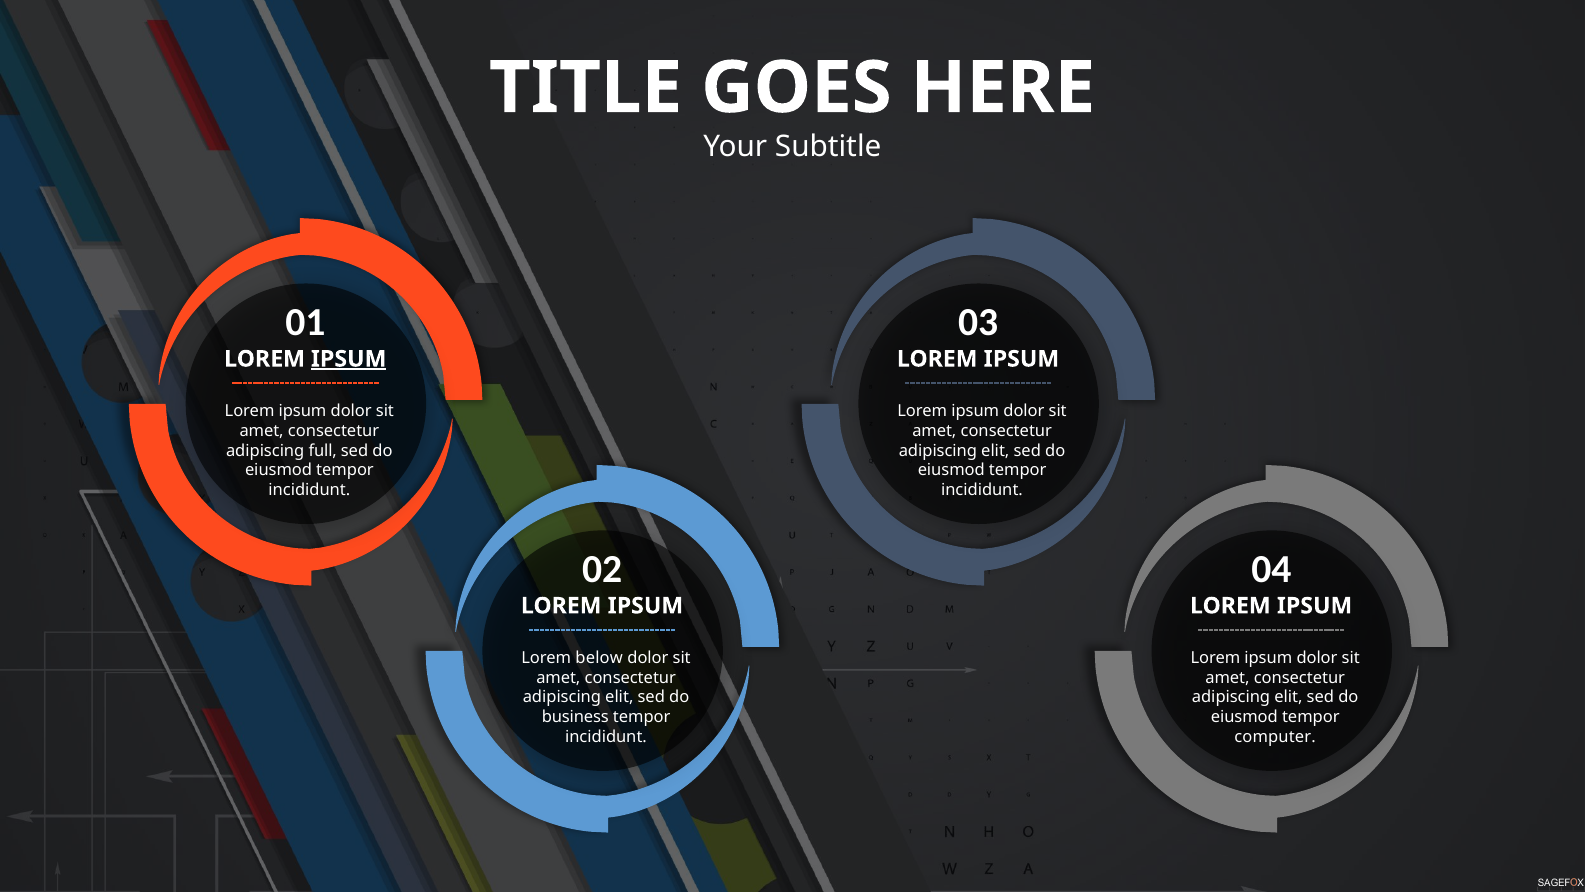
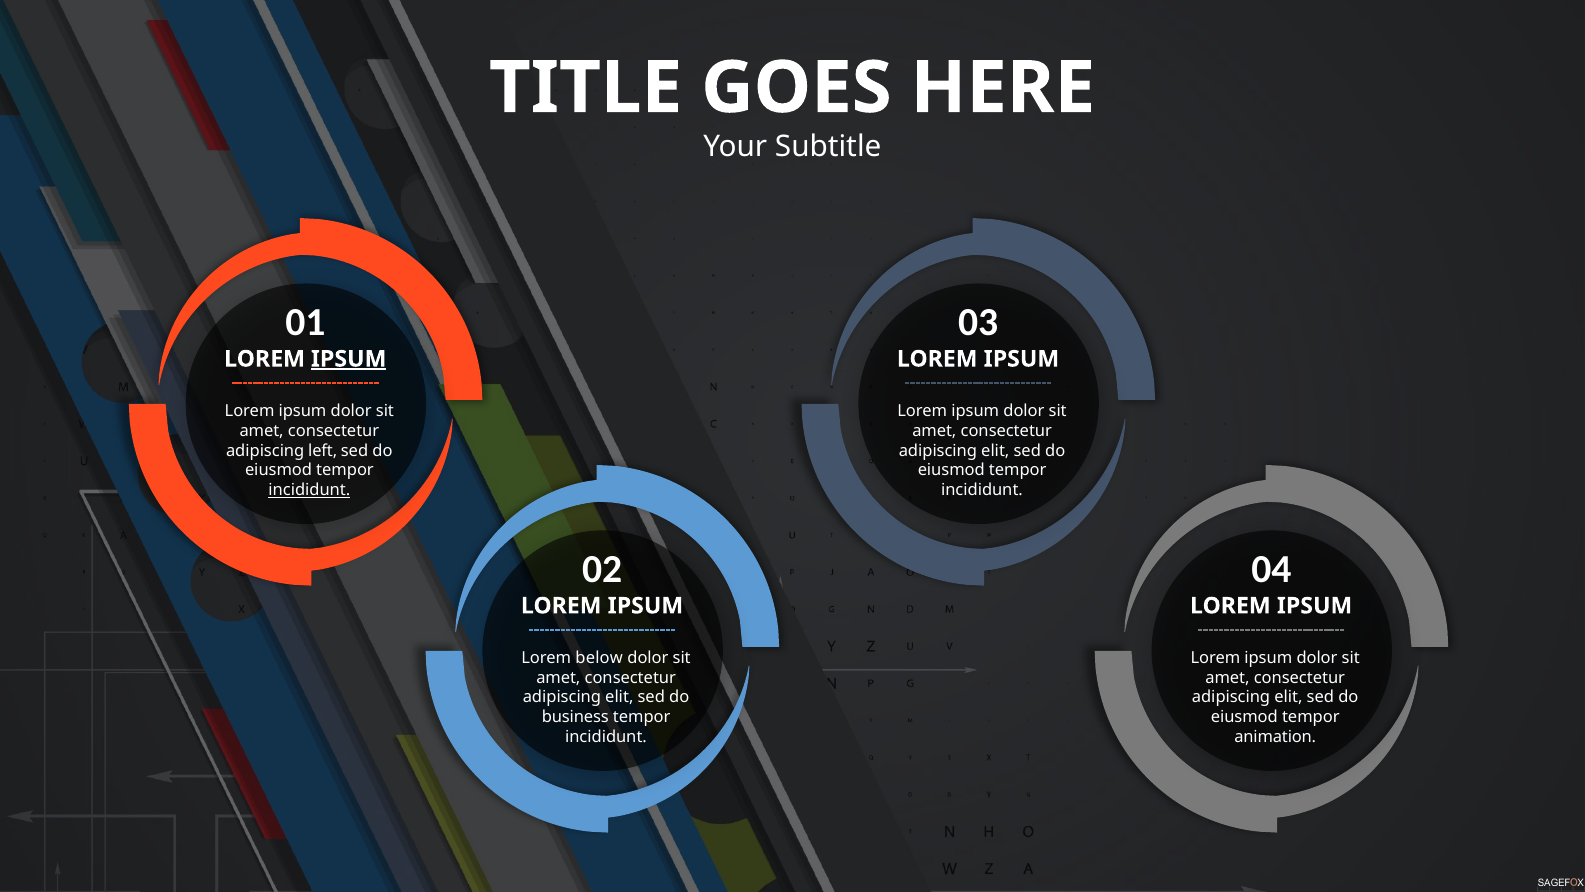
full: full -> left
incididunt at (309, 490) underline: none -> present
computer: computer -> animation
